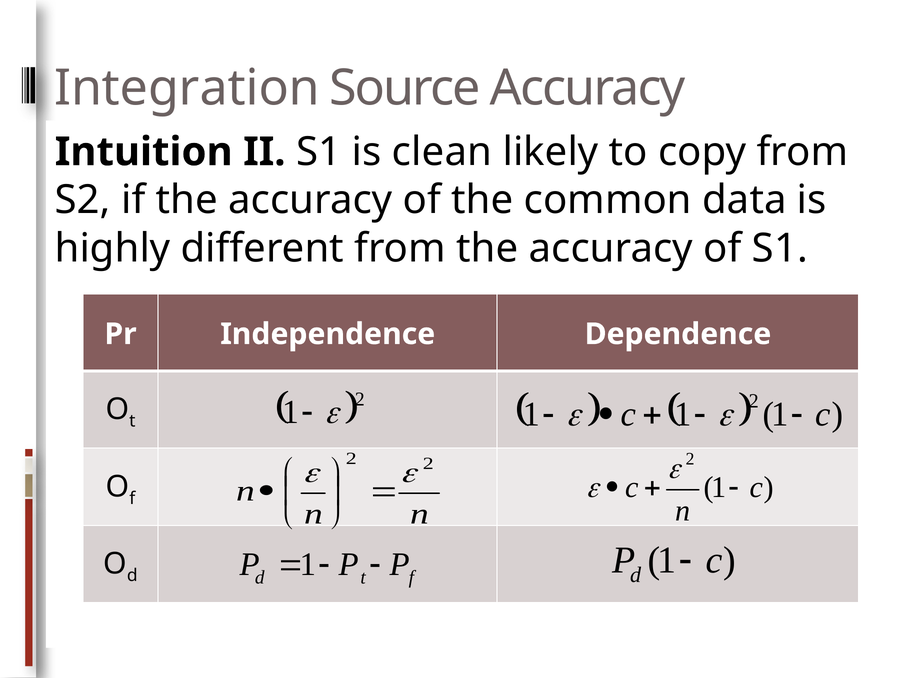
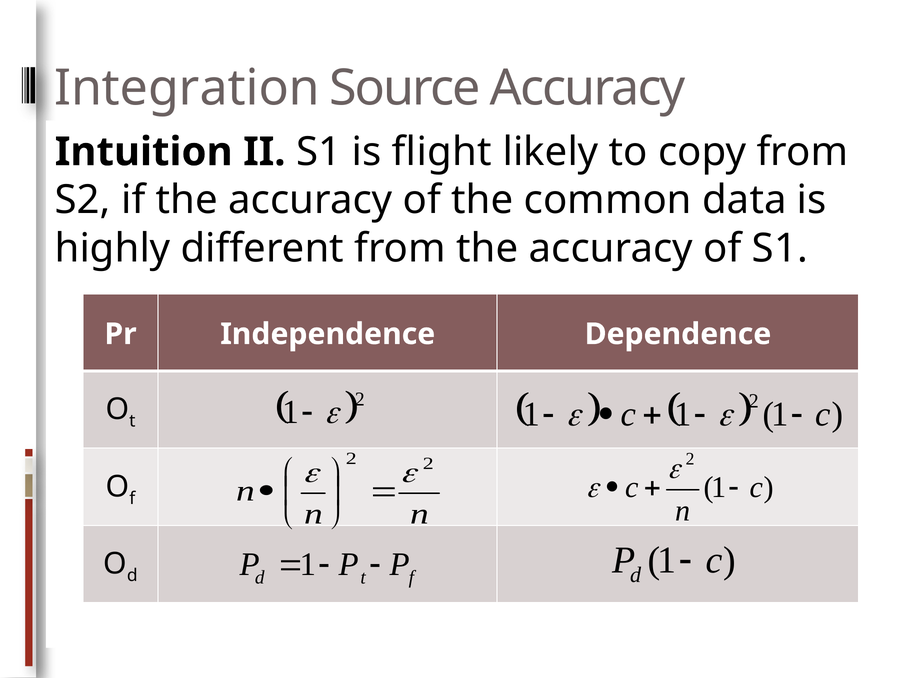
clean: clean -> flight
